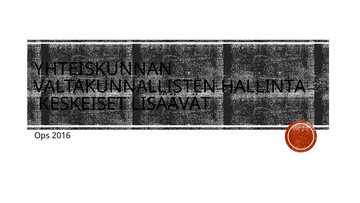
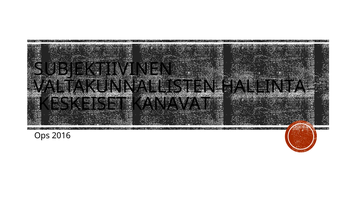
YHTEISKUNNAN: YHTEISKUNNAN -> SUBJEKTIIVINEN
LISÄÄVÄT: LISÄÄVÄT -> KANAVAT
